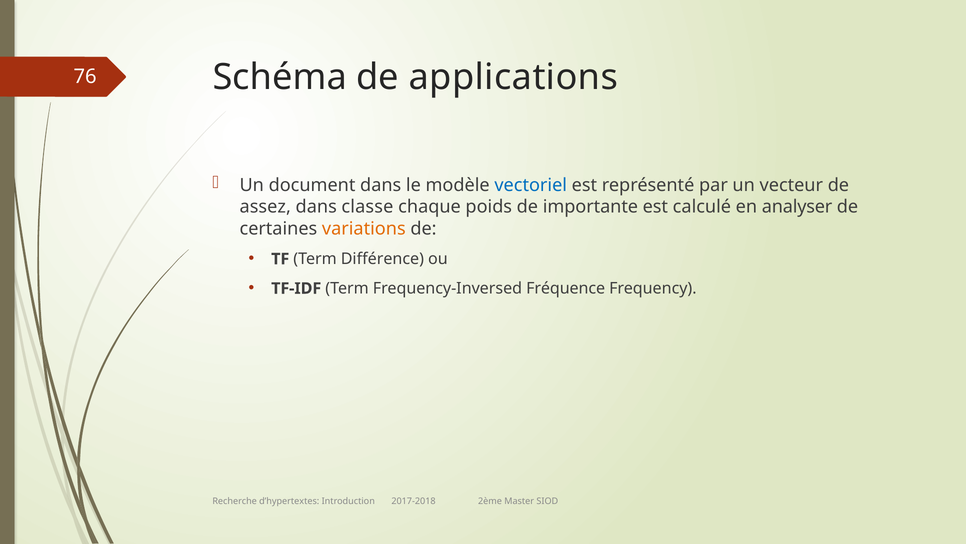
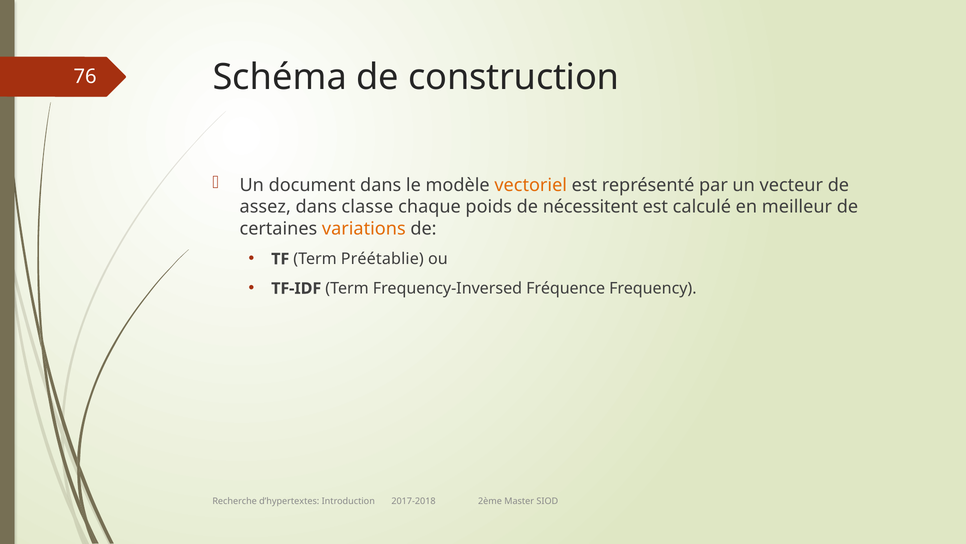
applications: applications -> construction
vectoriel colour: blue -> orange
importante: importante -> nécessitent
analyser: analyser -> meilleur
Différence: Différence -> Préétablie
